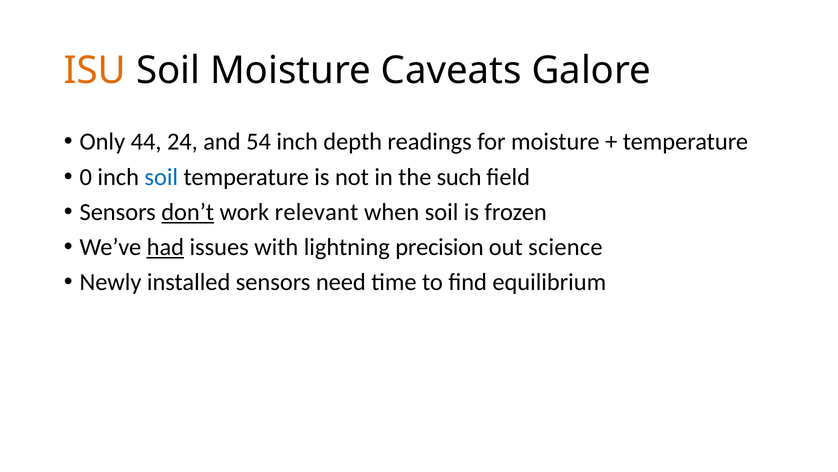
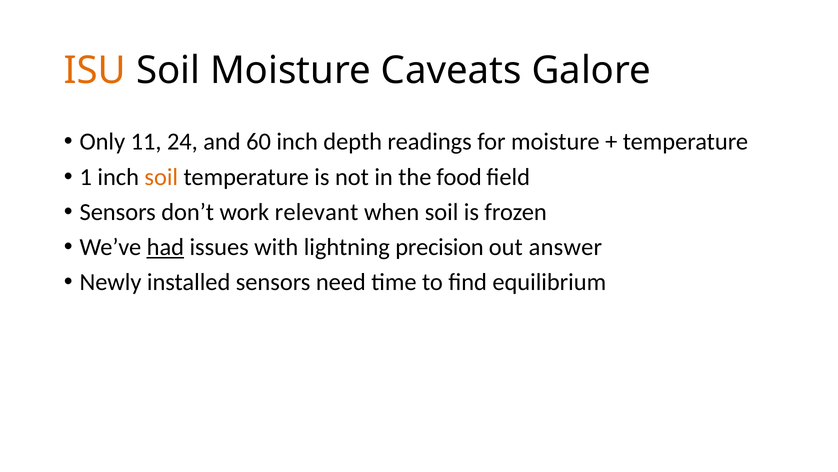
44: 44 -> 11
54: 54 -> 60
0: 0 -> 1
soil at (161, 177) colour: blue -> orange
such: such -> food
don’t underline: present -> none
science: science -> answer
